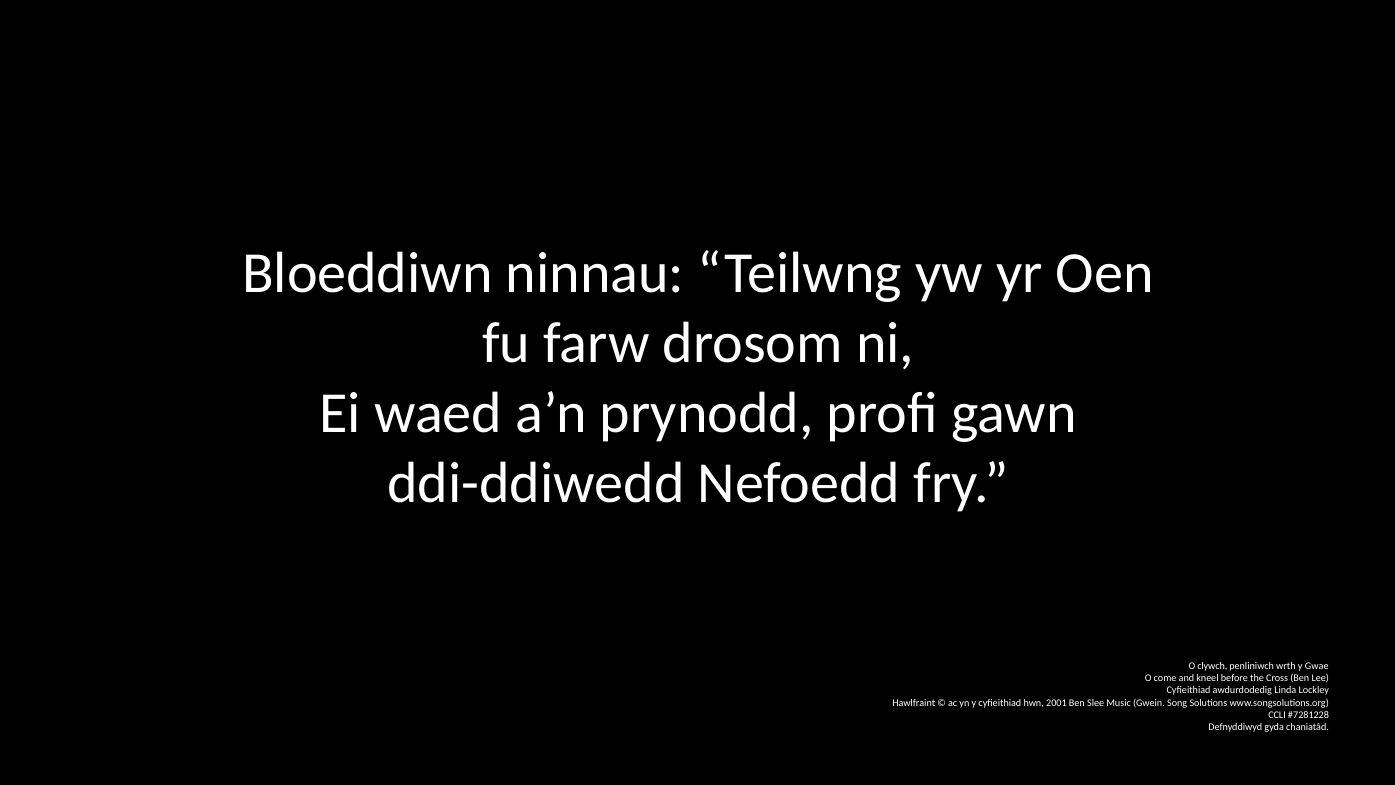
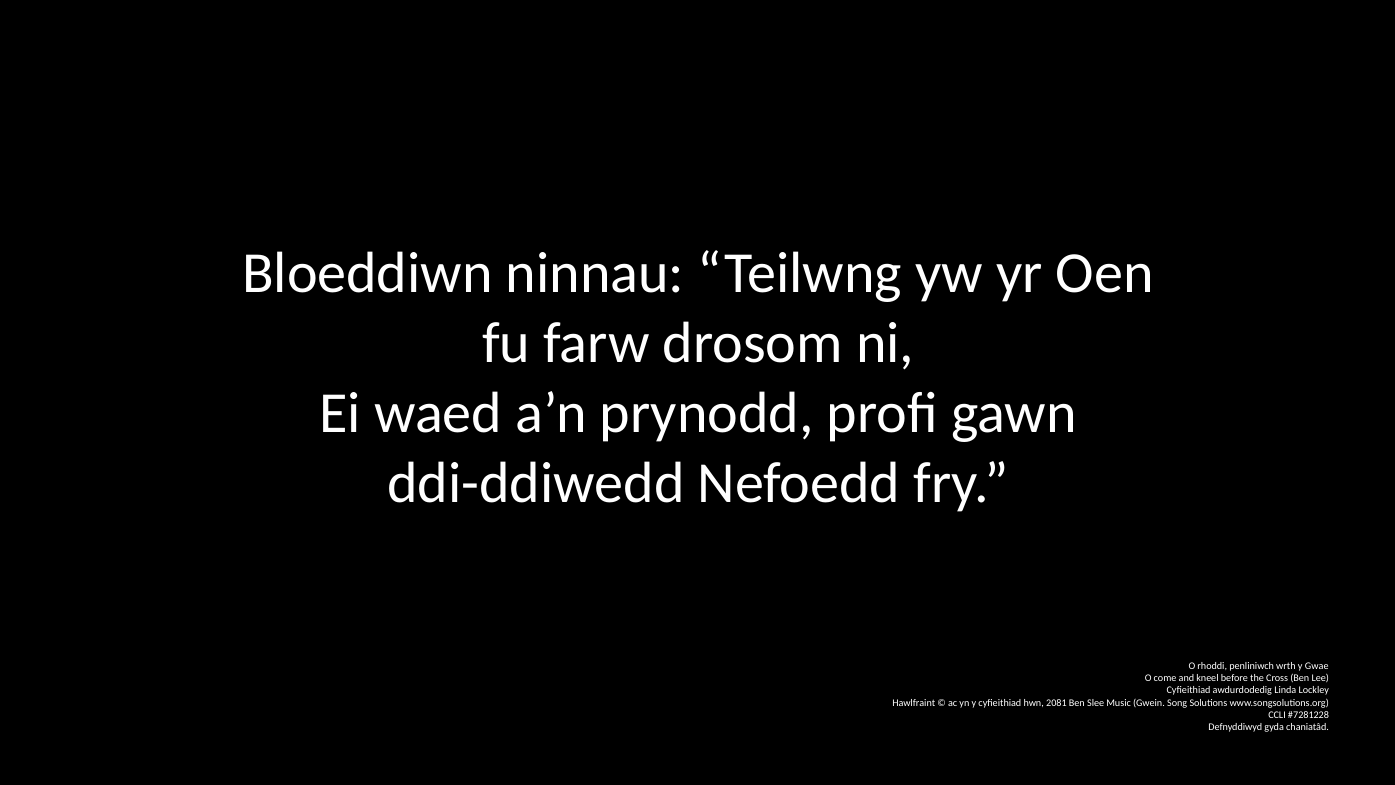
clywch: clywch -> rhoddi
2001: 2001 -> 2081
